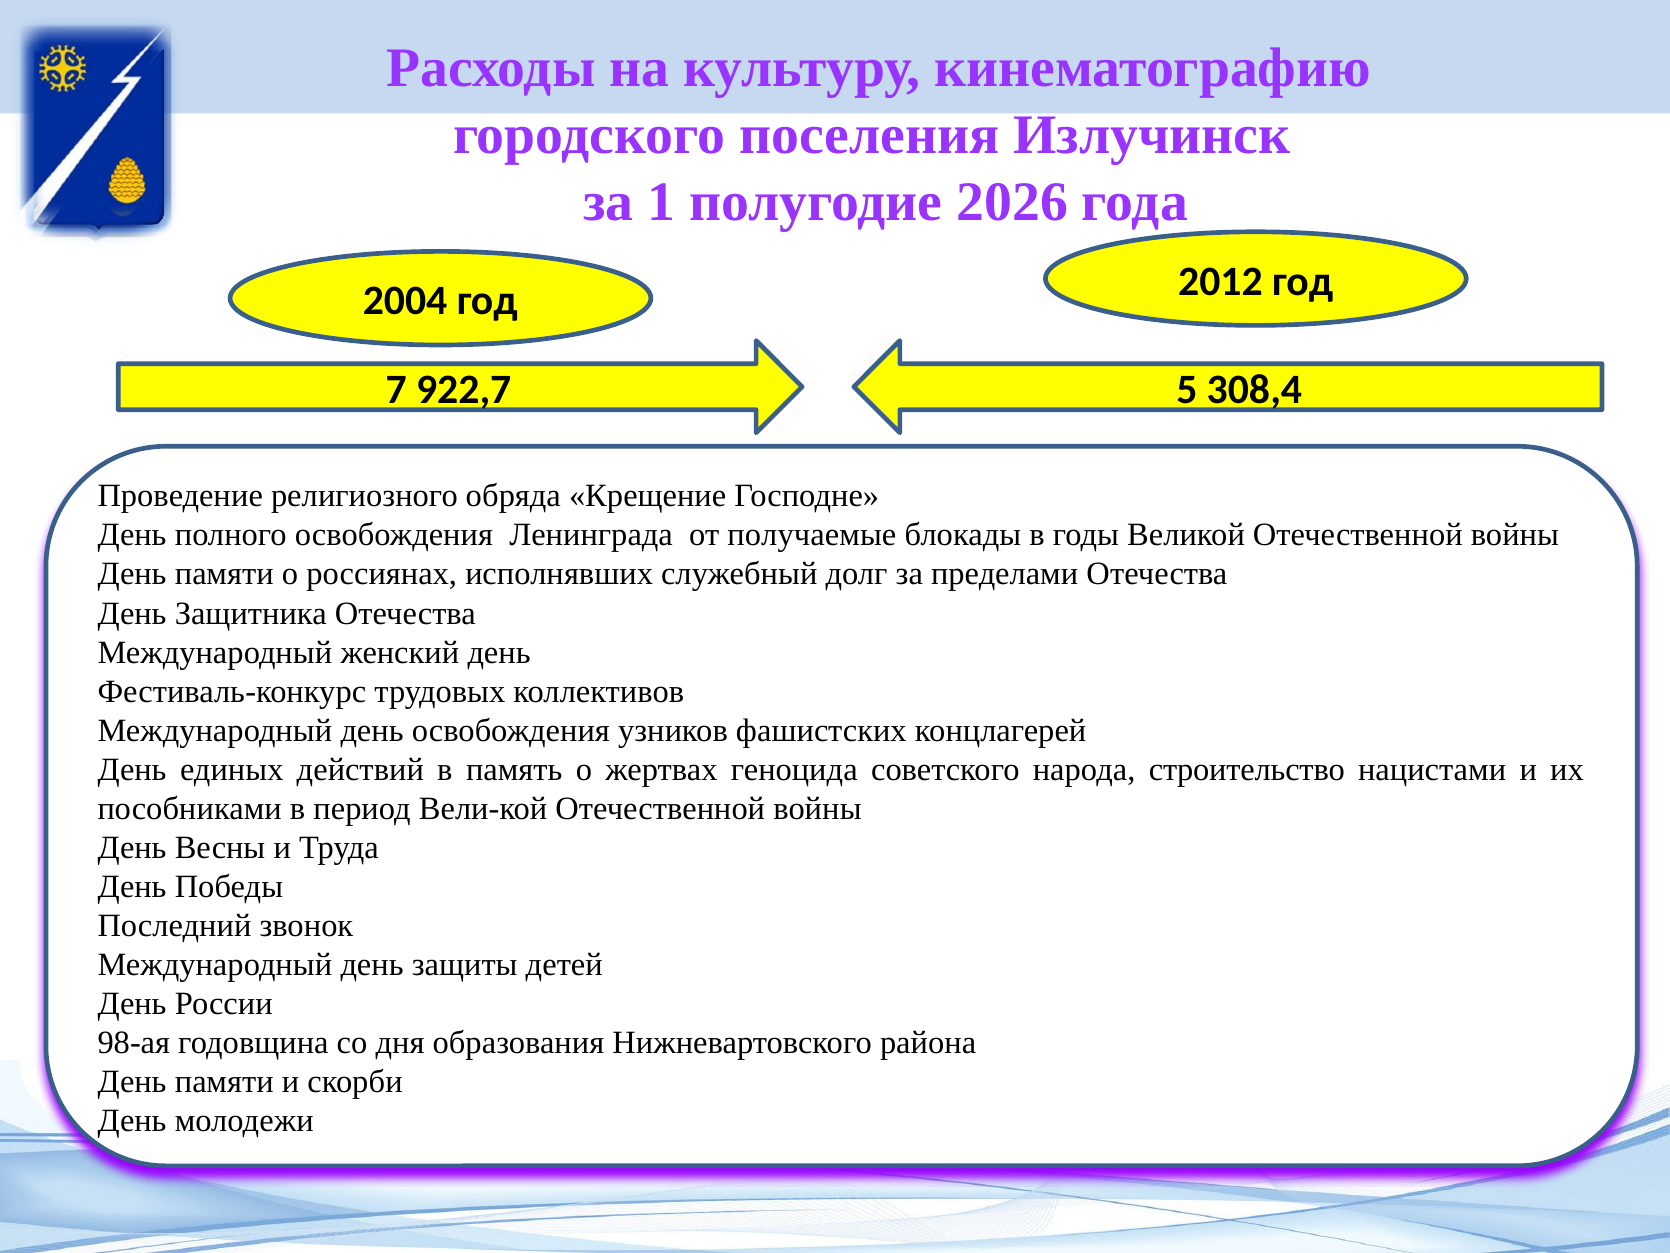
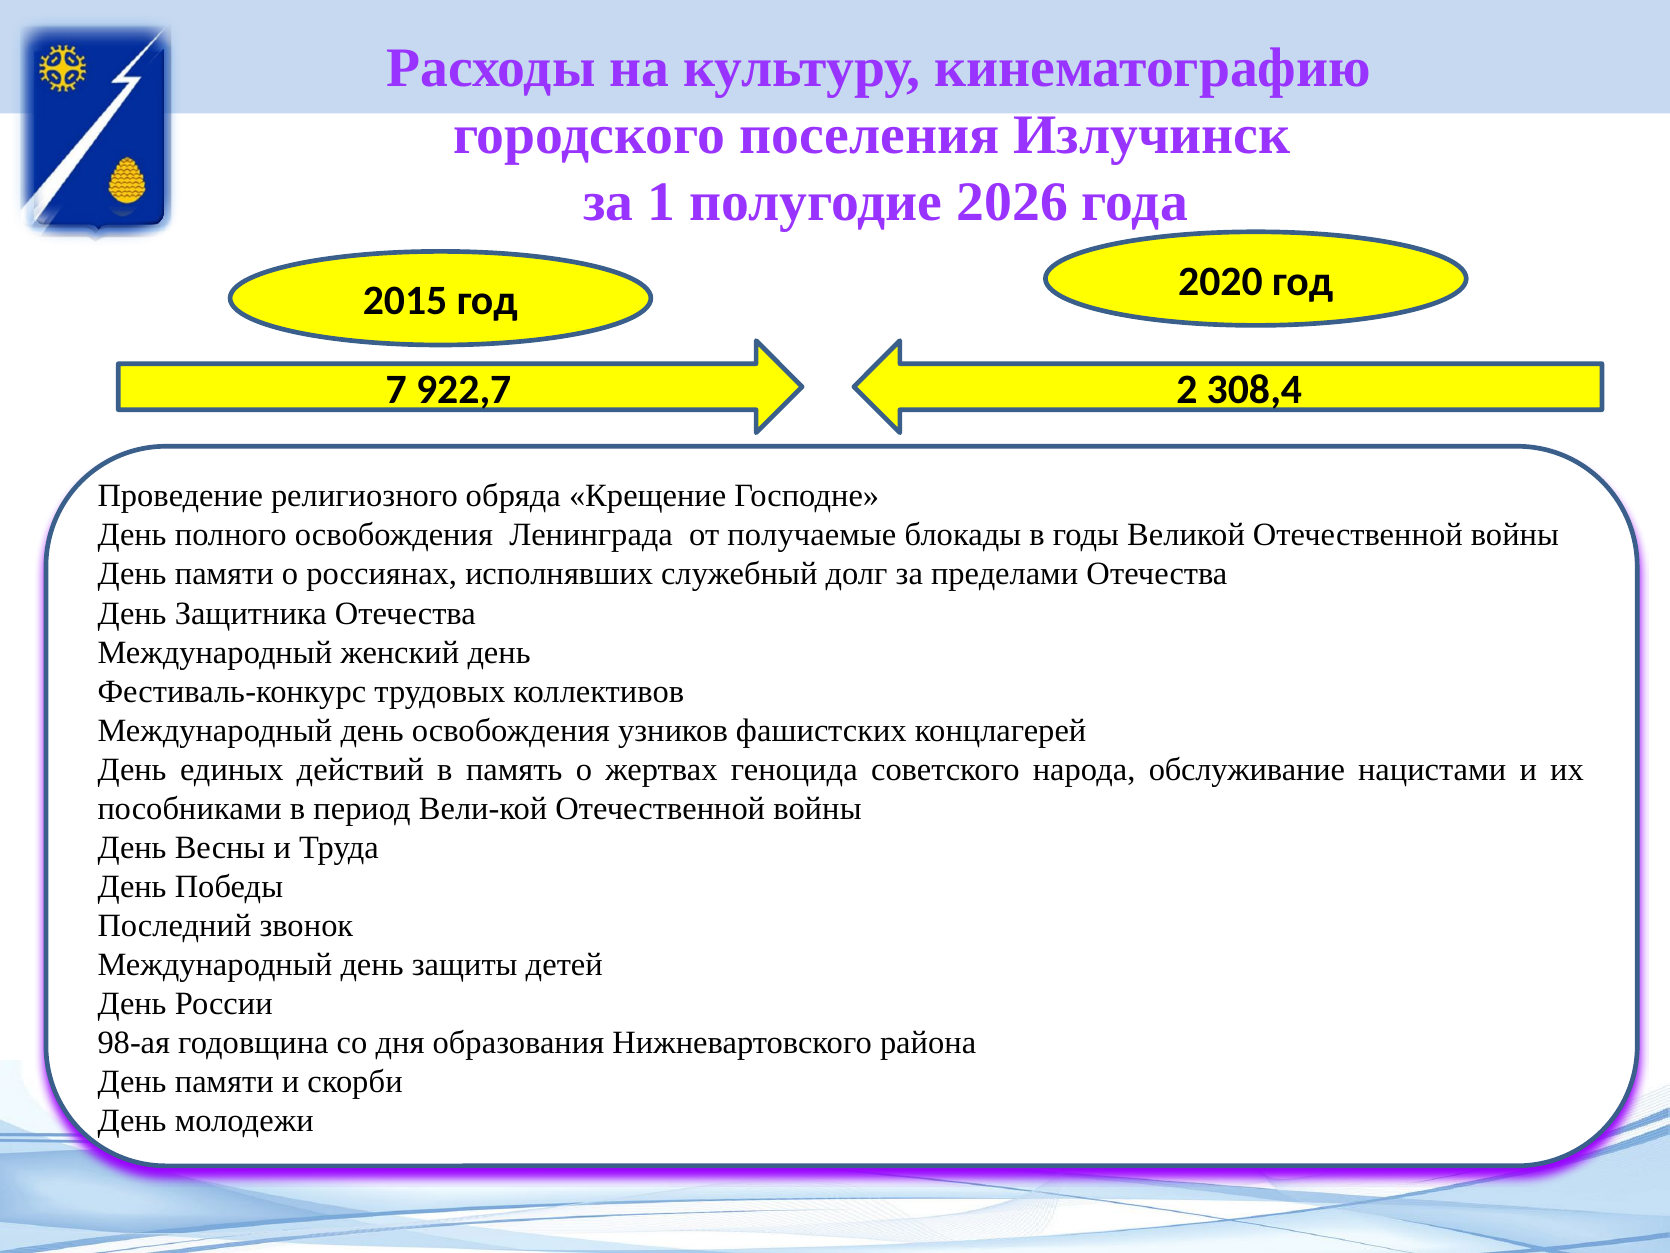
2004: 2004 -> 2015
2012: 2012 -> 2020
5: 5 -> 2
строительство: строительство -> обслуживание
